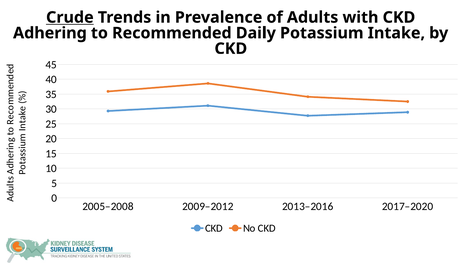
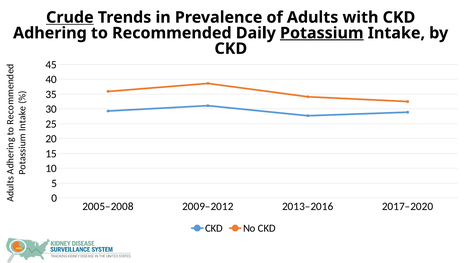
Potassium underline: none -> present
